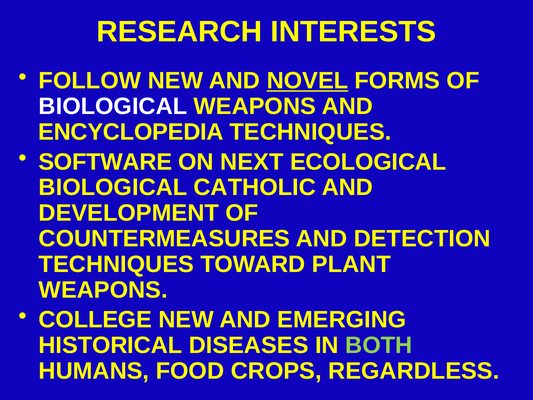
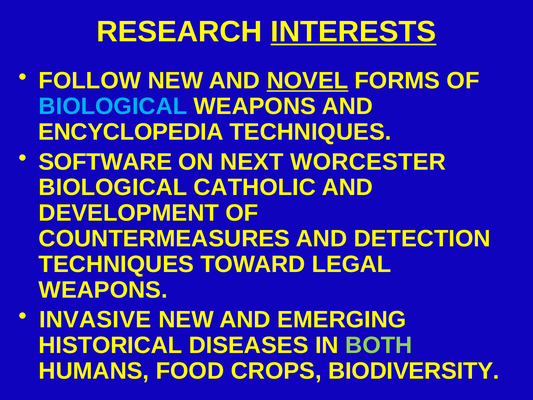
INTERESTS underline: none -> present
BIOLOGICAL at (113, 106) colour: white -> light blue
ECOLOGICAL: ECOLOGICAL -> WORCESTER
PLANT: PLANT -> LEGAL
COLLEGE: COLLEGE -> INVASIVE
REGARDLESS: REGARDLESS -> BIODIVERSITY
